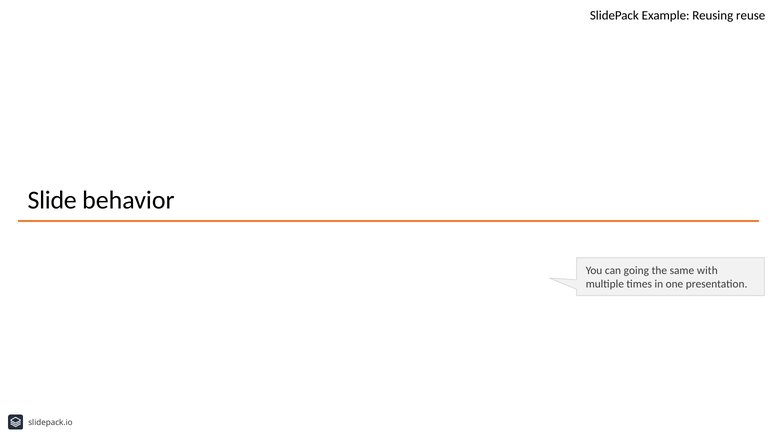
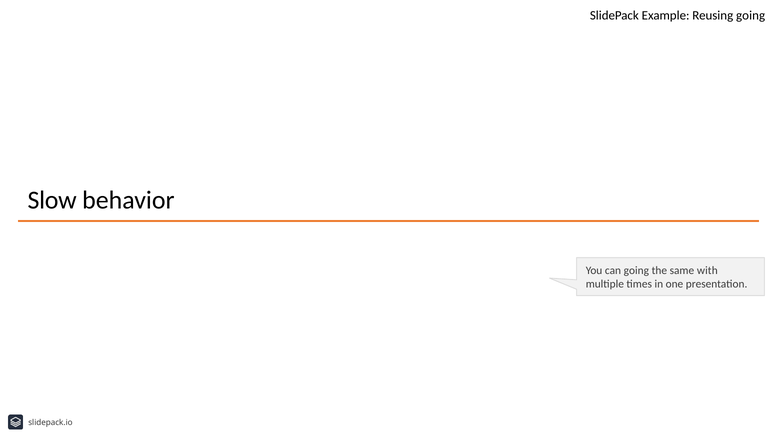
Reusing reuse: reuse -> going
Slide: Slide -> Slow
